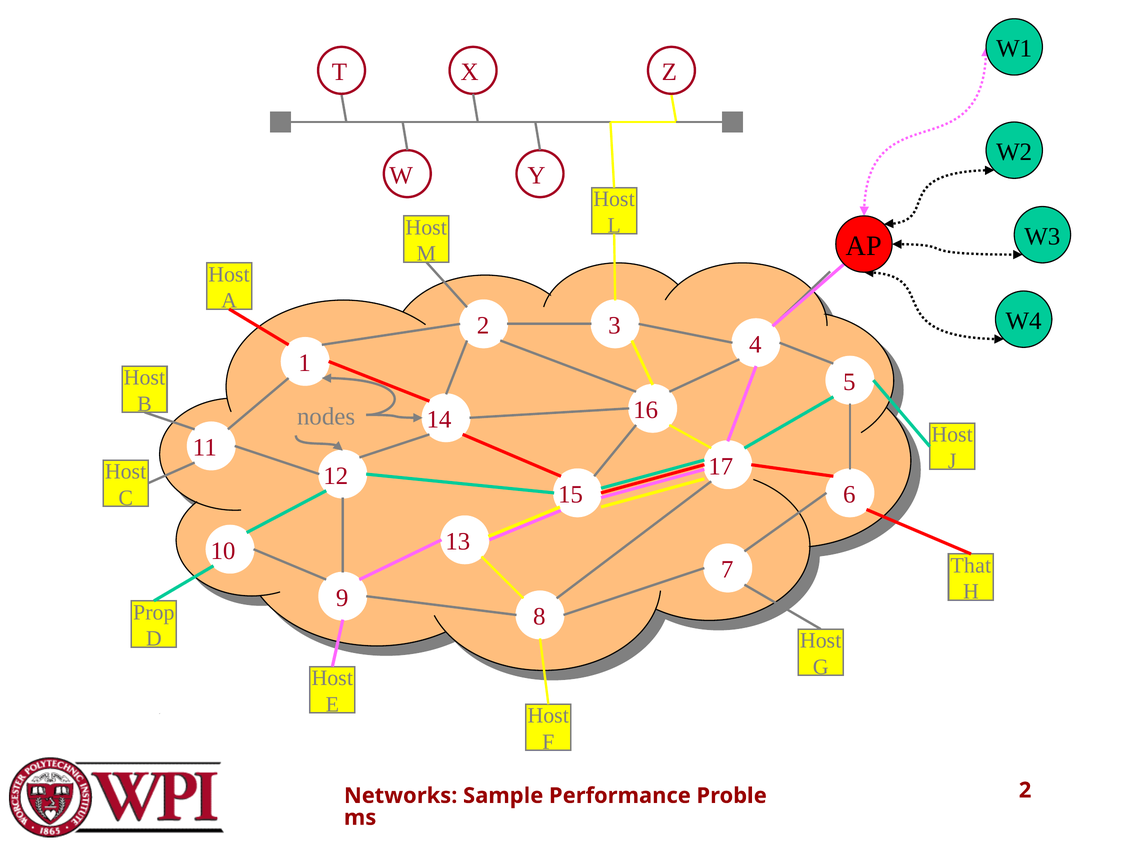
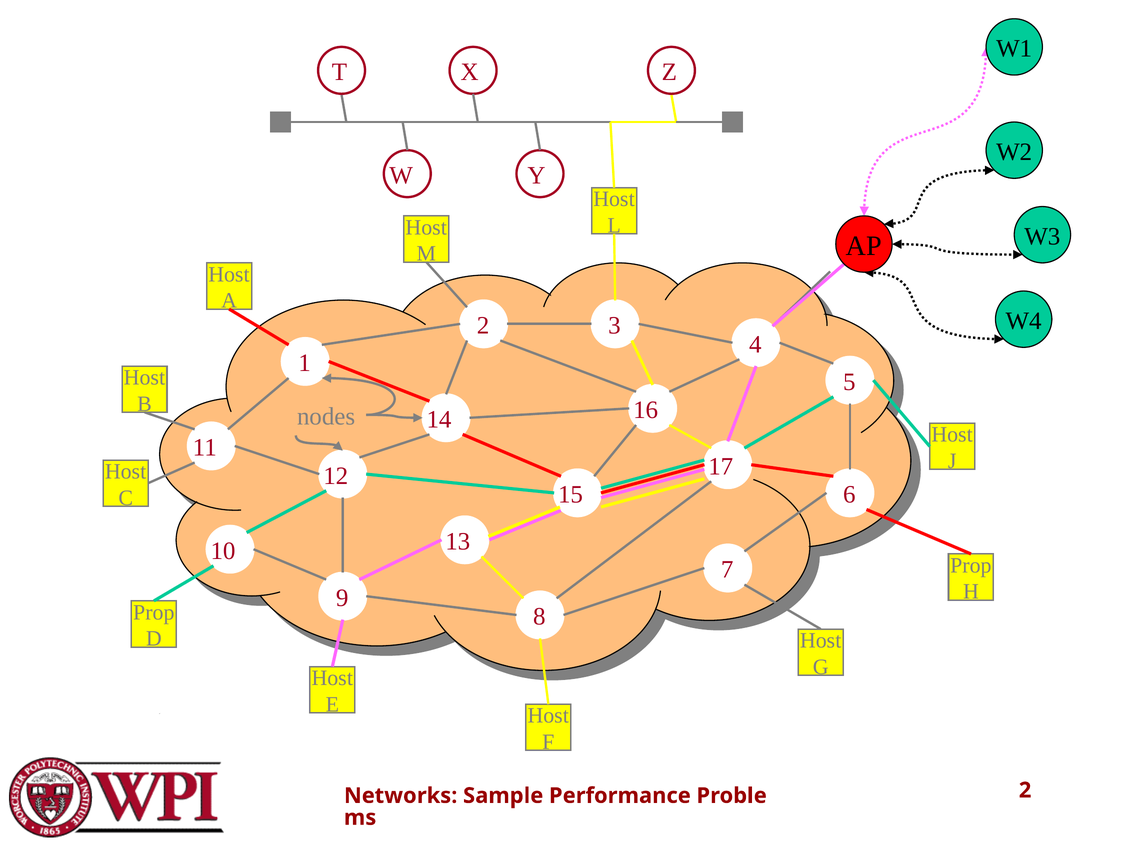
That at (971, 566): That -> Prop
